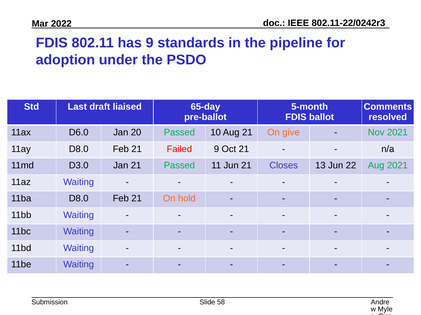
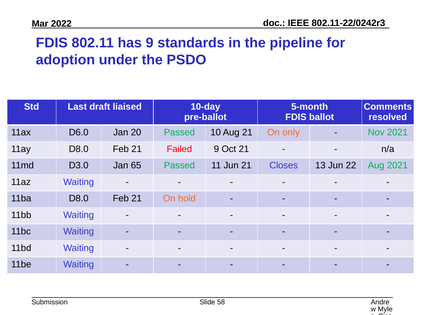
65-day: 65-day -> 10-day
give: give -> only
Jan 21: 21 -> 65
